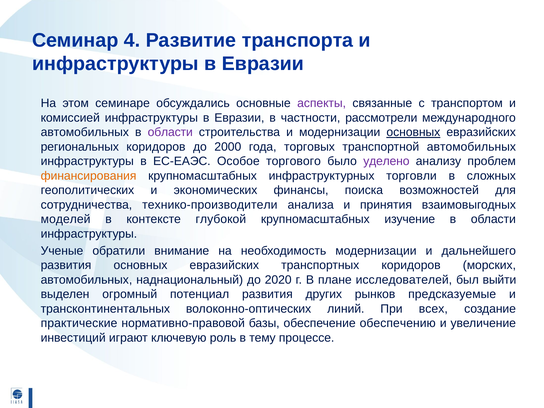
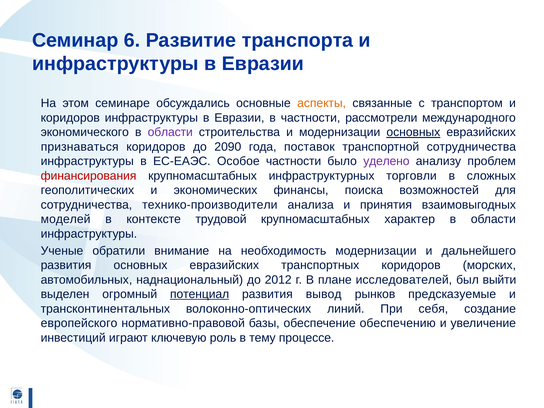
4: 4 -> 6
аспекты colour: purple -> orange
комиссией at (70, 118): комиссией -> коридоров
автомобильных at (85, 132): автомобильных -> экономического
региональных: региональных -> признаваться
2000: 2000 -> 2090
торговых: торговых -> поставок
транспортной автомобильных: автомобильных -> сотрудничества
Особое торгового: торгового -> частности
финансирования colour: orange -> red
глубокой: глубокой -> трудовой
изучение: изучение -> характер
2020: 2020 -> 2012
потенциал underline: none -> present
других: других -> вывод
всех: всех -> себя
практические: практические -> европейского
